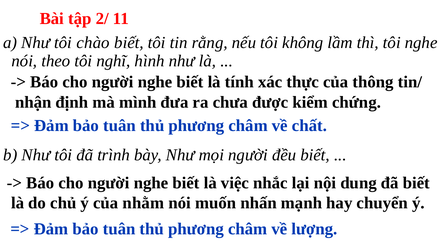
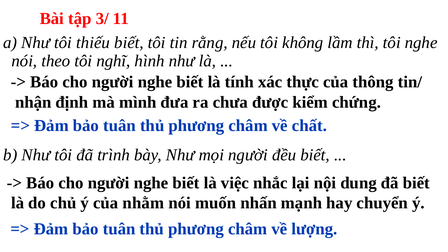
2/: 2/ -> 3/
chào: chào -> thiếu
